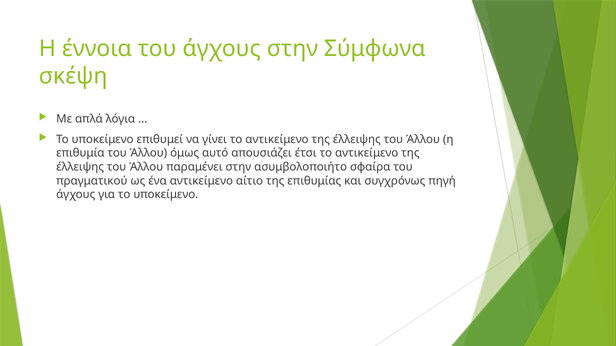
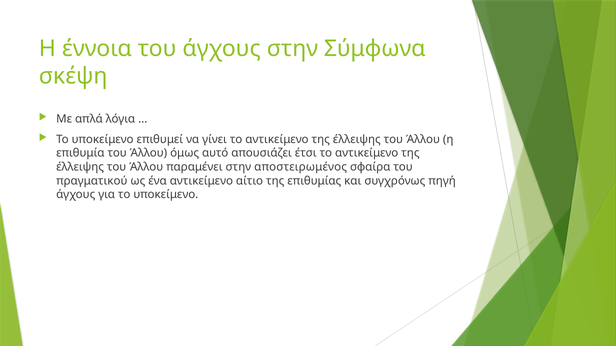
ασυμβολοποιήτο: ασυμβολοποιήτο -> αποστειρωμένος
